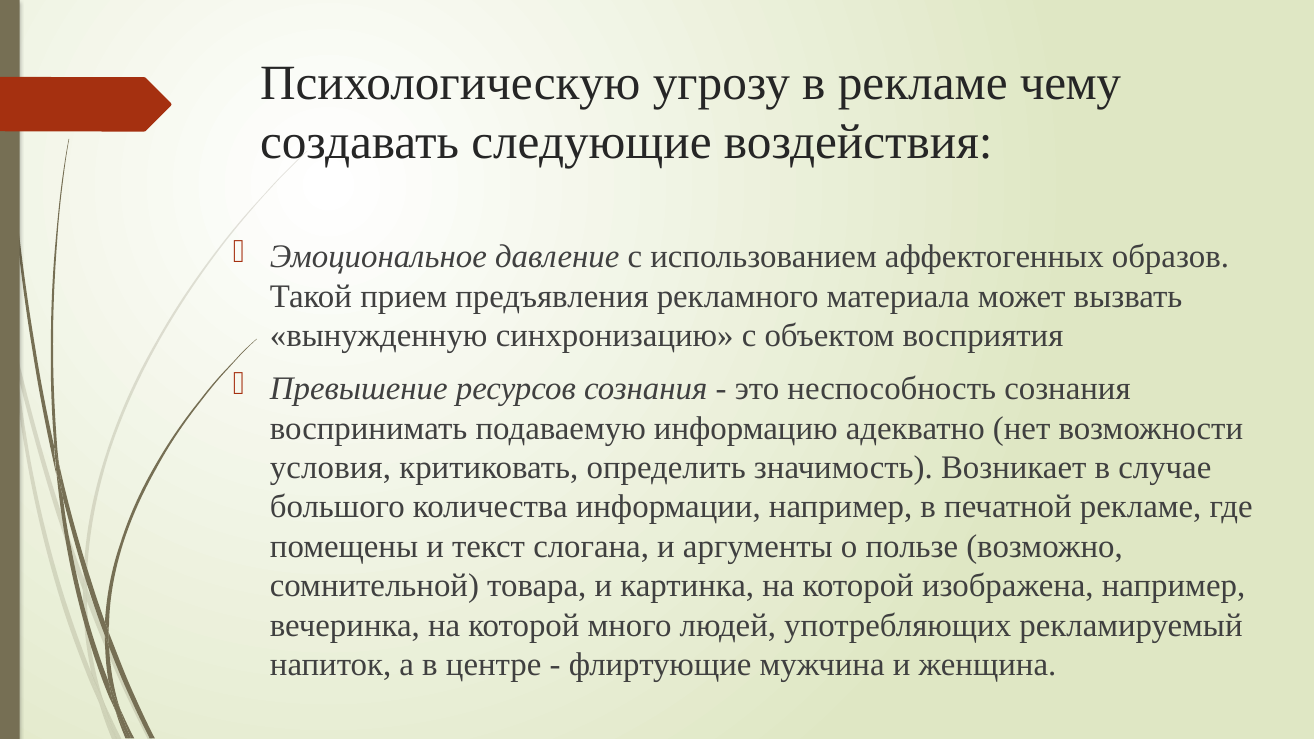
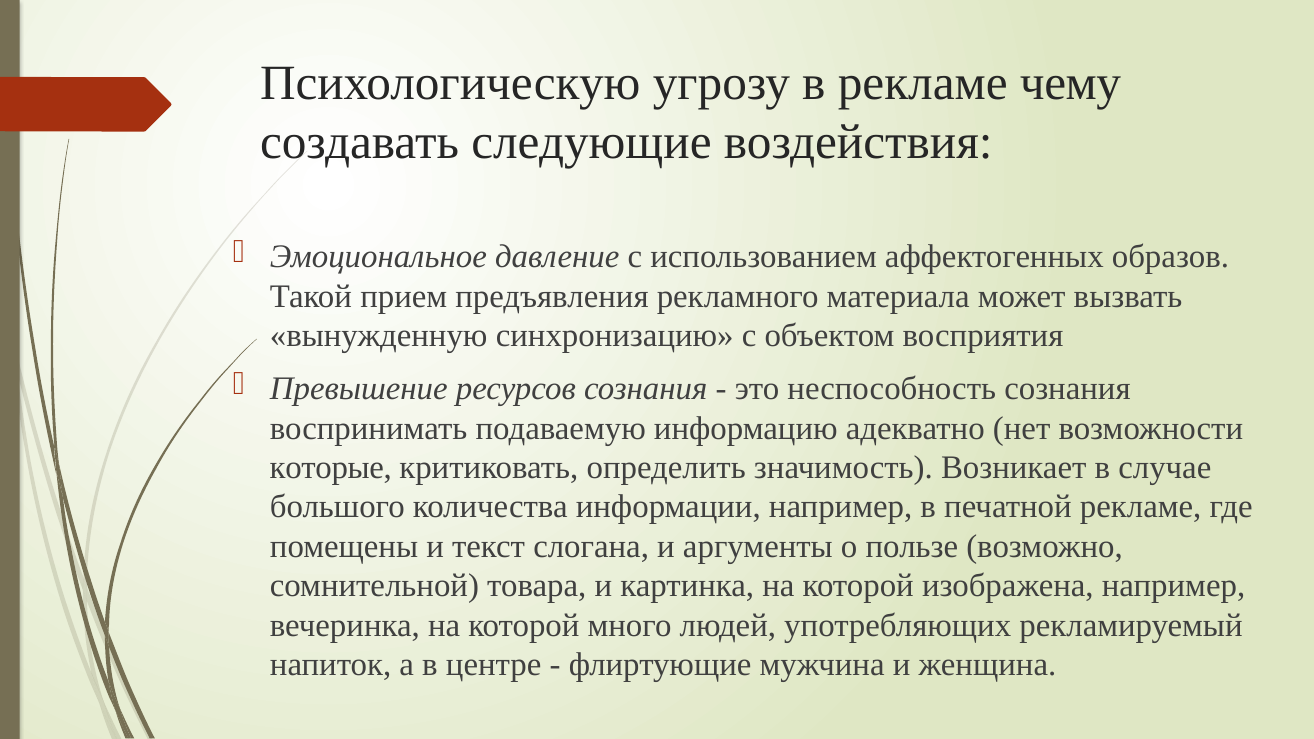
условия: условия -> которые
